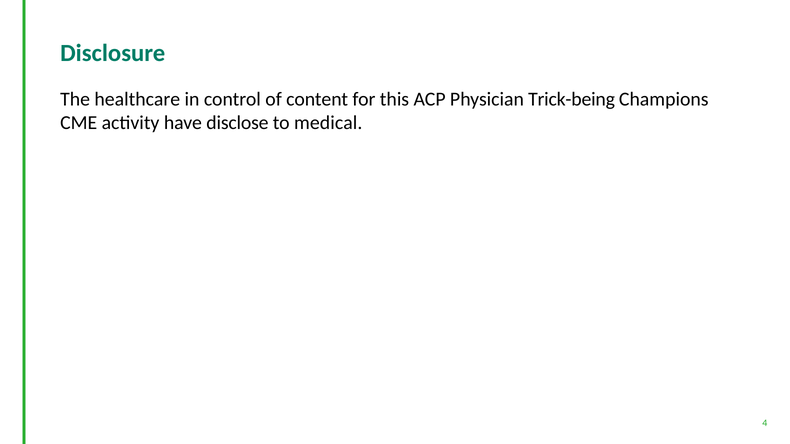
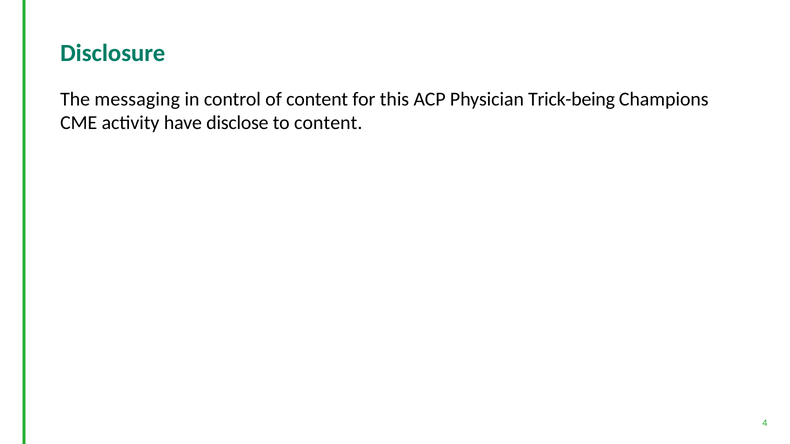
healthcare: healthcare -> messaging
to medical: medical -> content
